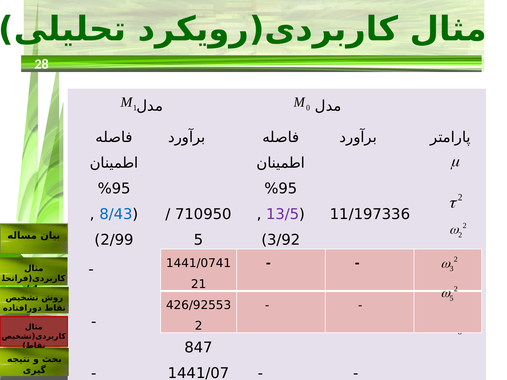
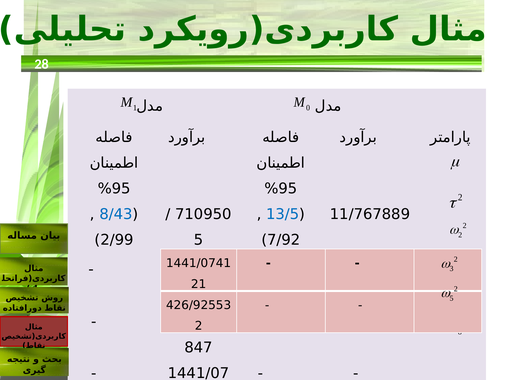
13/5 colour: purple -> blue
11/197336: 11/197336 -> 11/767889
3/92: 3/92 -> 7/92
